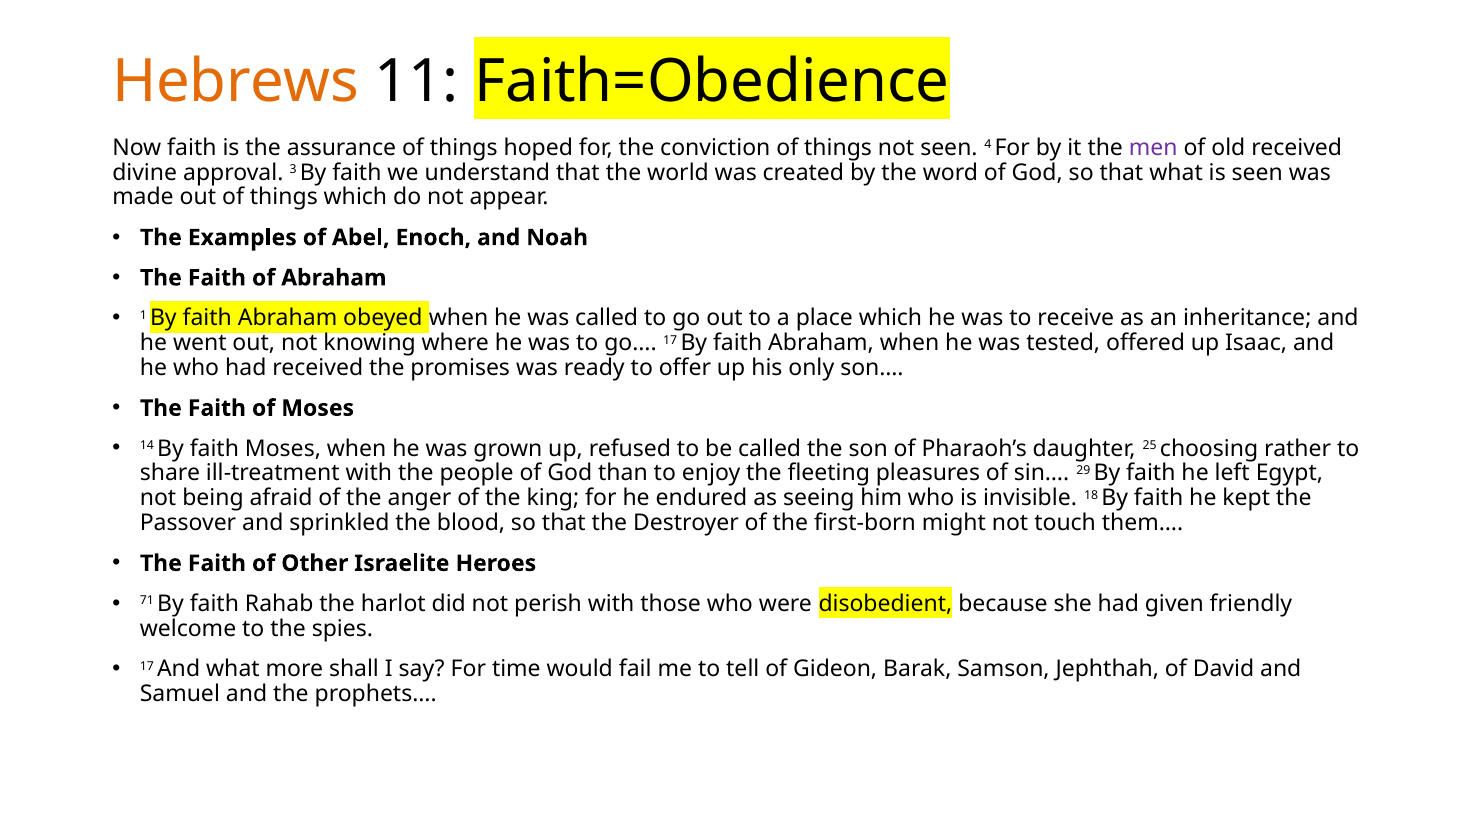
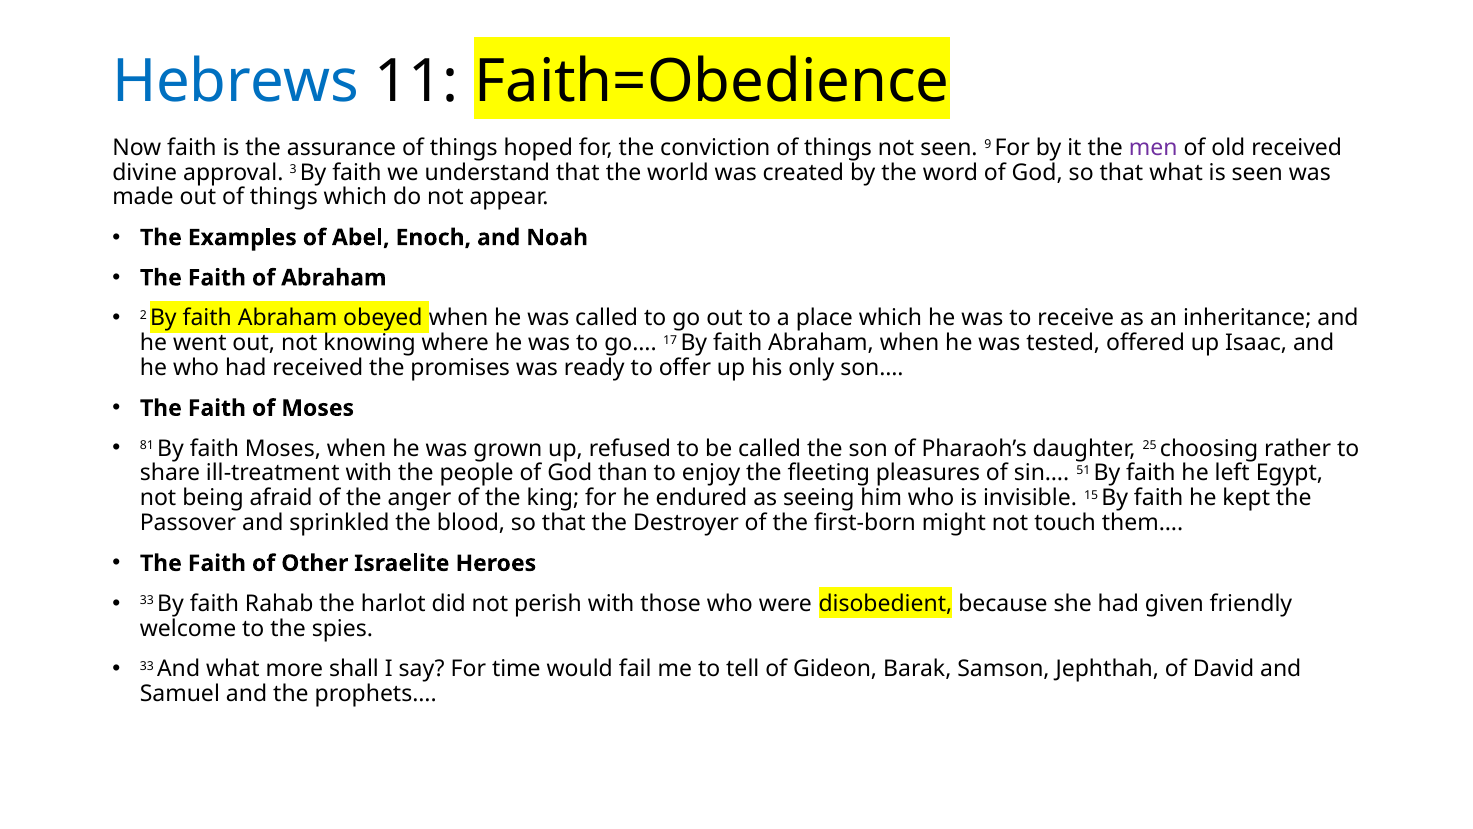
Hebrews colour: orange -> blue
4: 4 -> 9
1: 1 -> 2
14: 14 -> 81
29: 29 -> 51
18: 18 -> 15
71 at (147, 601): 71 -> 33
17 at (147, 666): 17 -> 33
